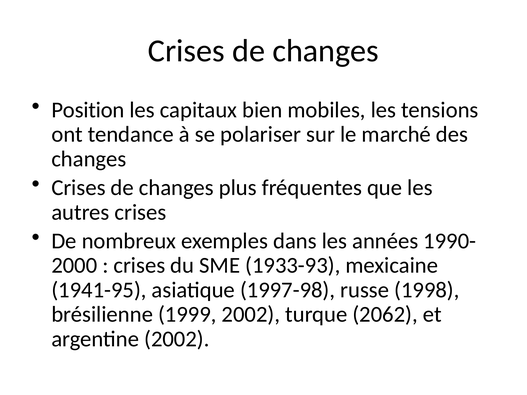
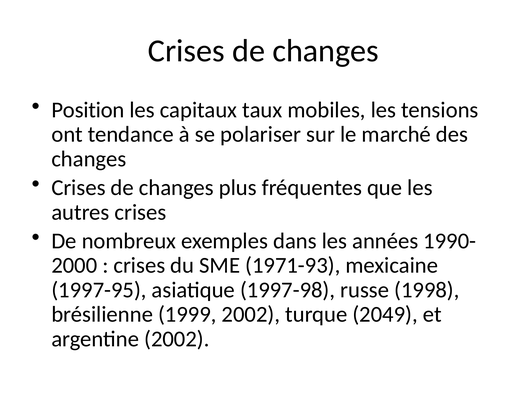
bien: bien -> taux
1933-93: 1933-93 -> 1971-93
1941-95: 1941-95 -> 1997-95
2062: 2062 -> 2049
